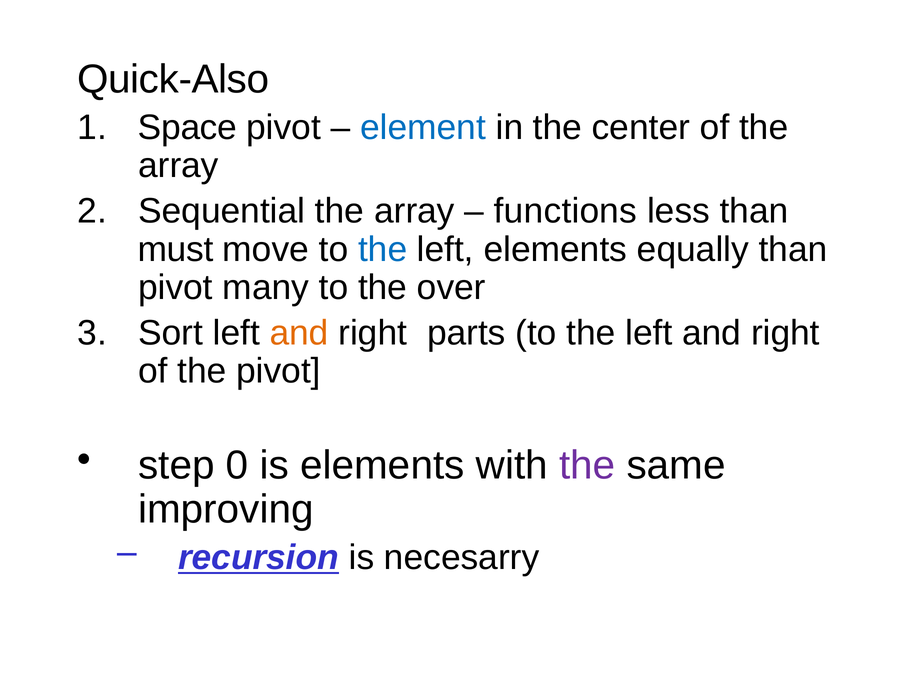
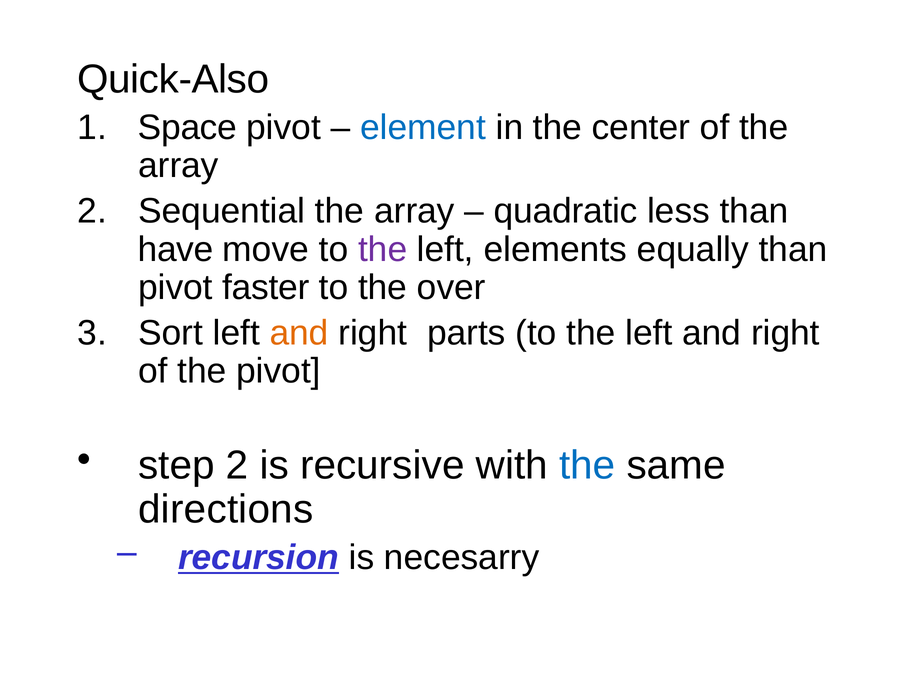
functions: functions -> quadratic
must: must -> have
the at (383, 249) colour: blue -> purple
many: many -> faster
step 0: 0 -> 2
is elements: elements -> recursive
the at (587, 466) colour: purple -> blue
improving: improving -> directions
